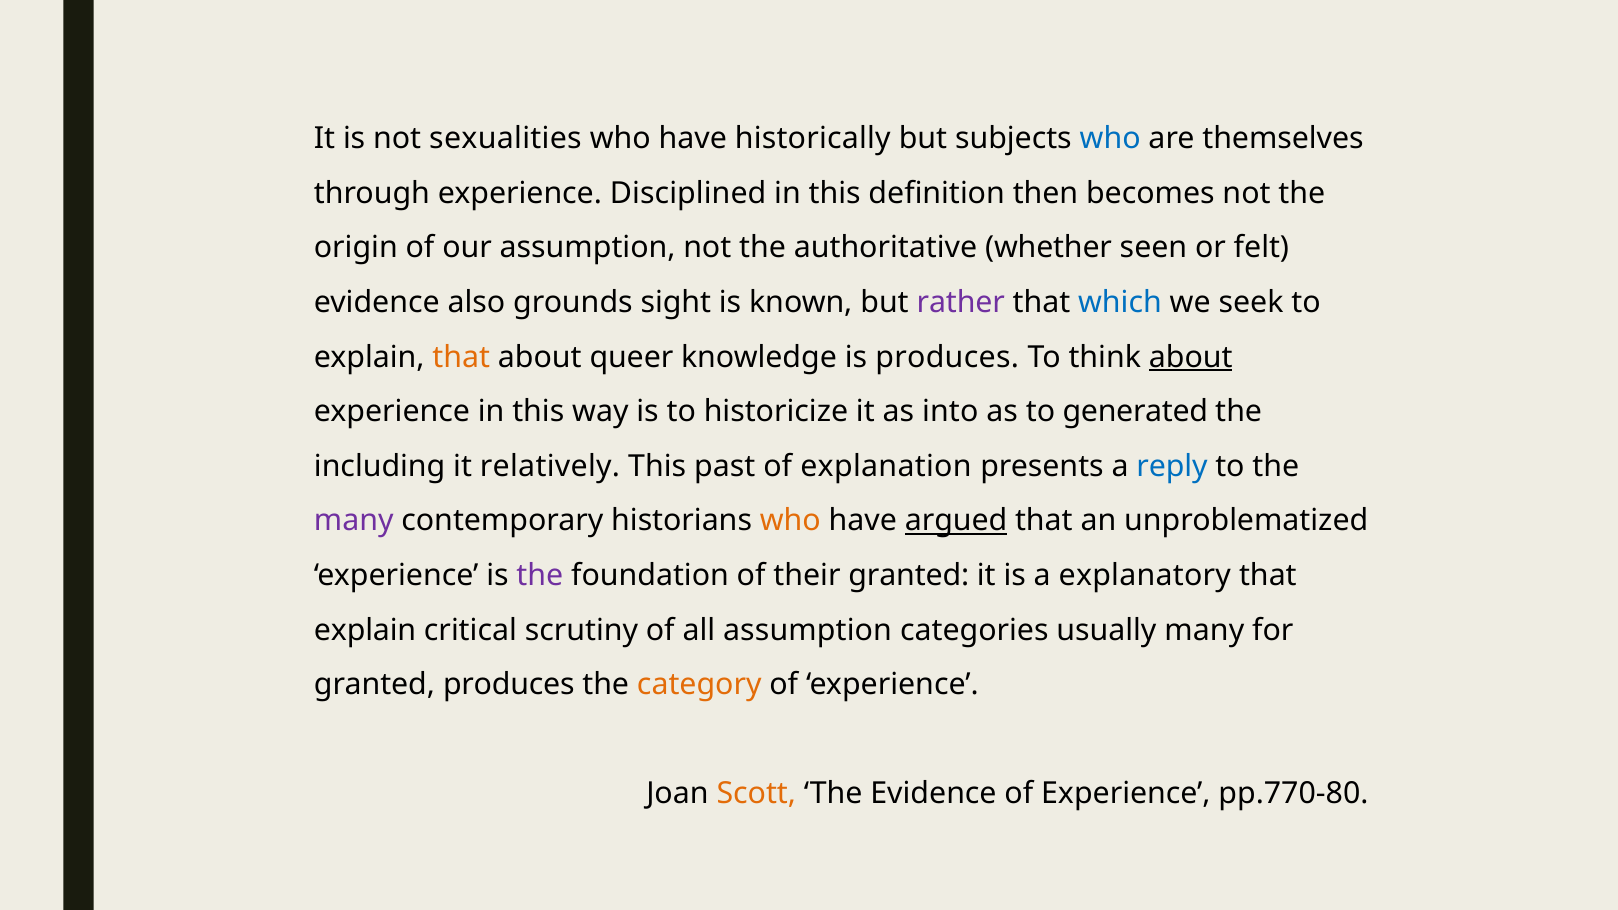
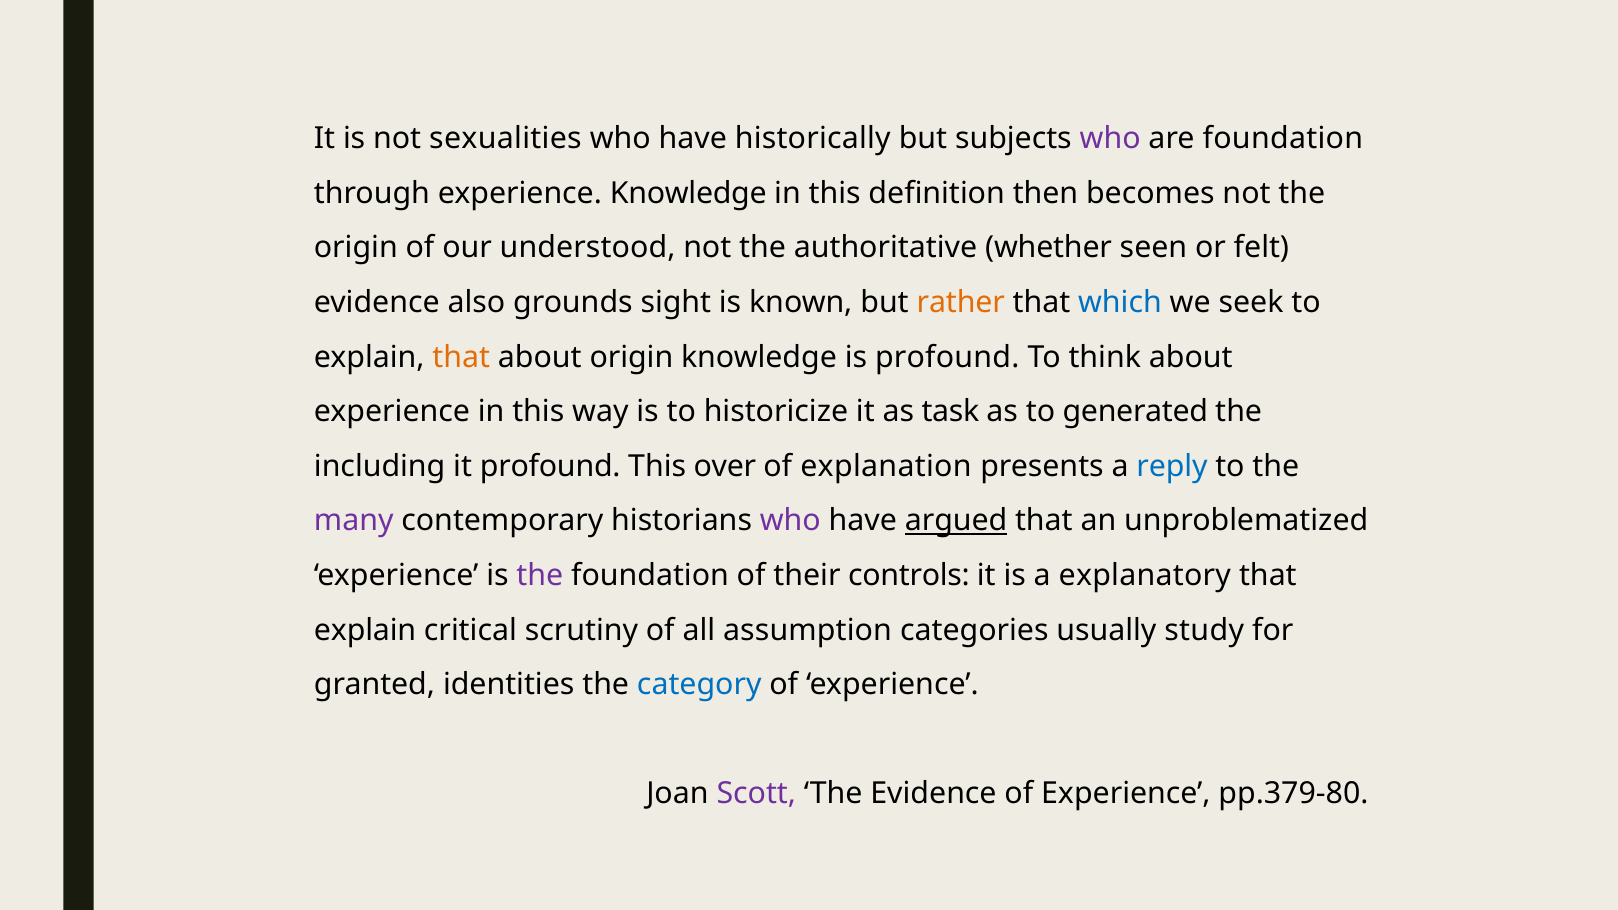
who at (1110, 139) colour: blue -> purple
are themselves: themselves -> foundation
experience Disciplined: Disciplined -> Knowledge
our assumption: assumption -> understood
rather colour: purple -> orange
about queer: queer -> origin
is produces: produces -> profound
about at (1191, 357) underline: present -> none
into: into -> task
it relatively: relatively -> profound
past: past -> over
who at (790, 521) colour: orange -> purple
their granted: granted -> controls
usually many: many -> study
granted produces: produces -> identities
category colour: orange -> blue
Scott colour: orange -> purple
pp.770-80: pp.770-80 -> pp.379-80
